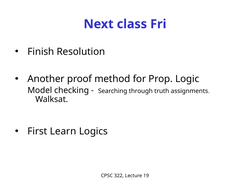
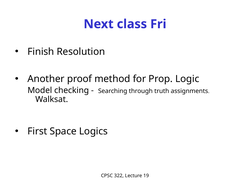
Learn: Learn -> Space
